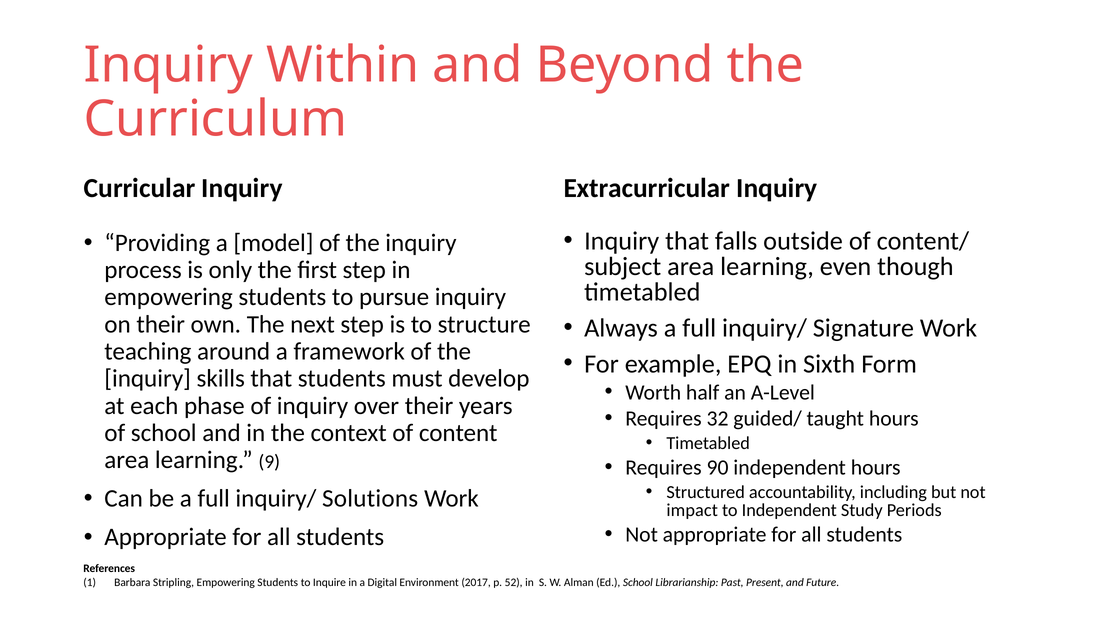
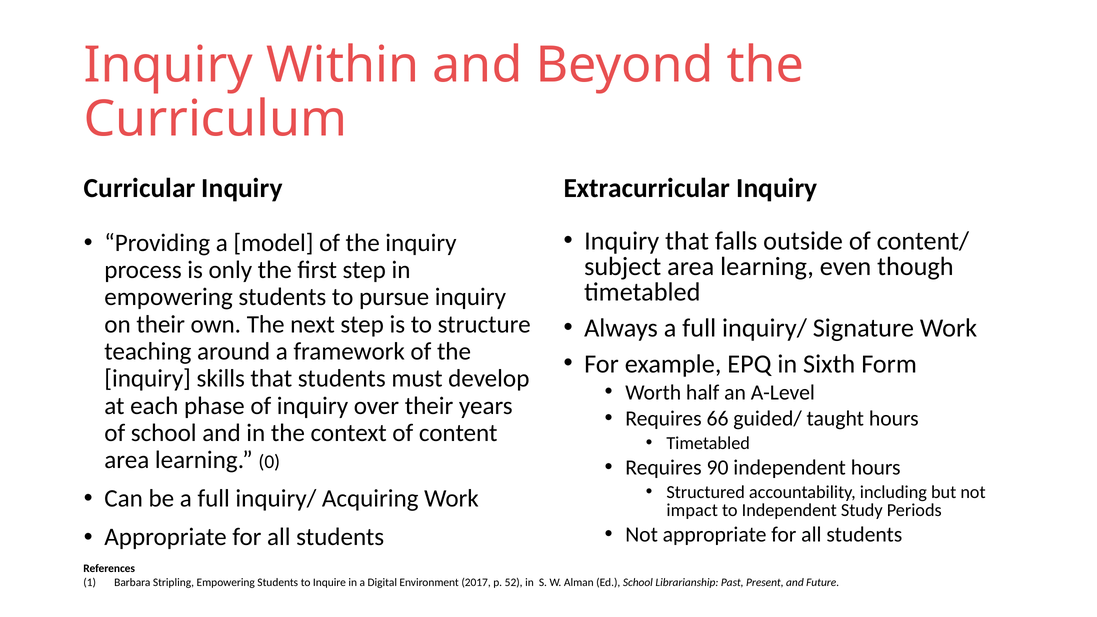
32: 32 -> 66
9: 9 -> 0
Solutions: Solutions -> Acquiring
